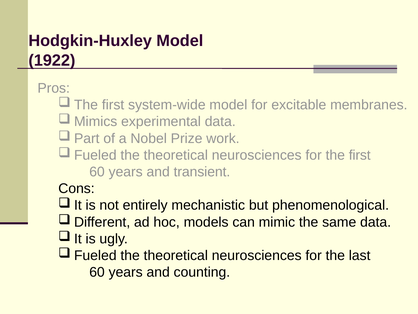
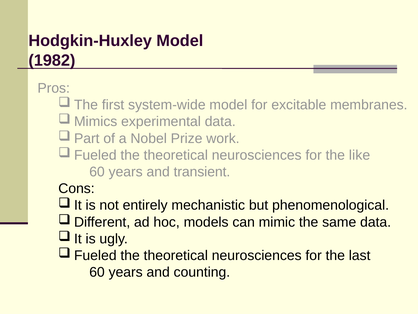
1922: 1922 -> 1982
the first: first -> like
